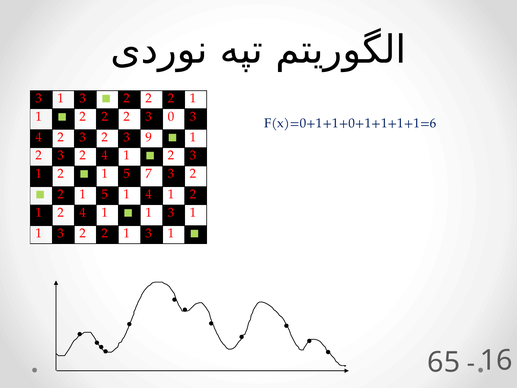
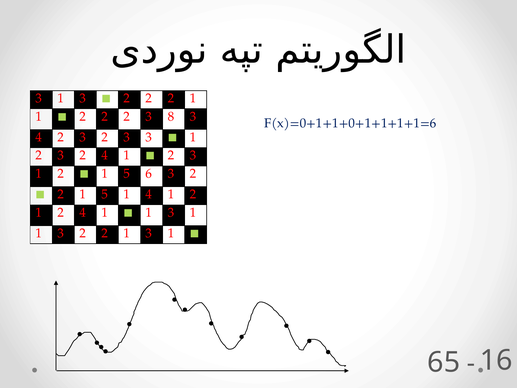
0: 0 -> 8
3 9: 9 -> 3
7: 7 -> 6
